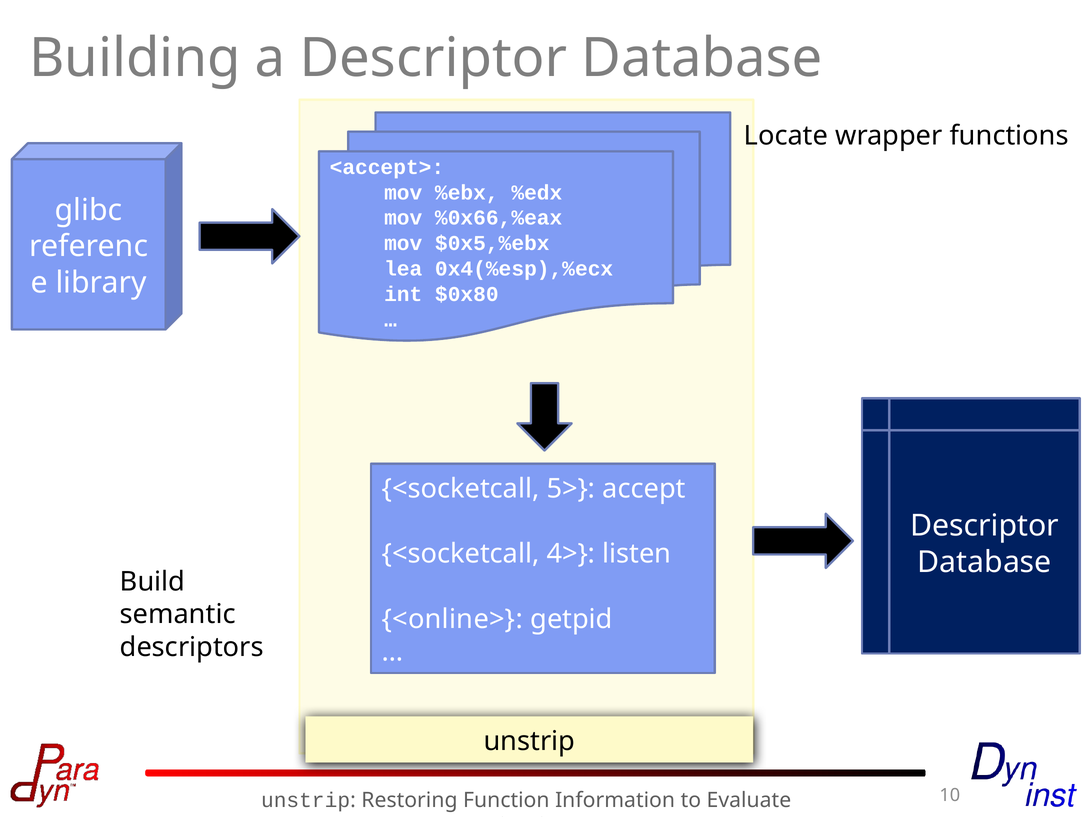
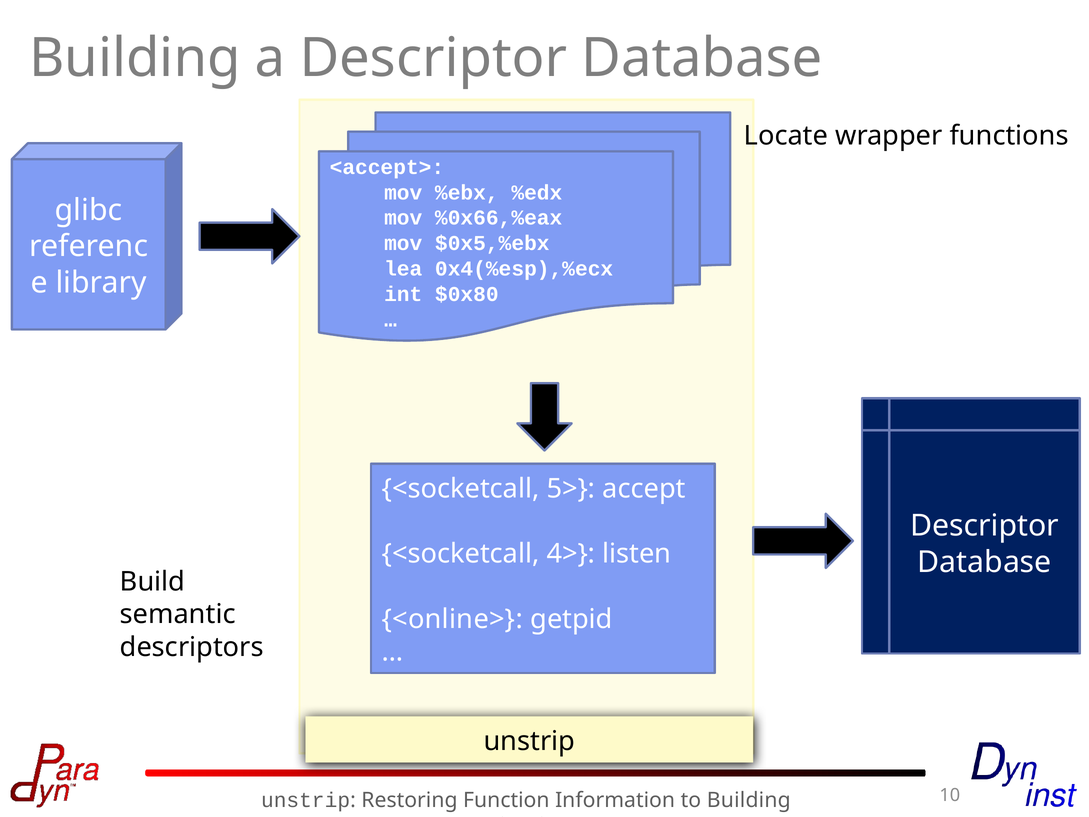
to Evaluate: Evaluate -> Building
